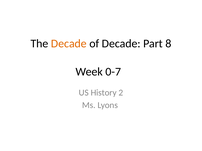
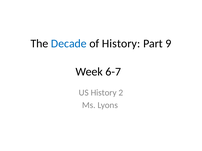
Decade at (69, 44) colour: orange -> blue
of Decade: Decade -> History
8: 8 -> 9
0-7: 0-7 -> 6-7
